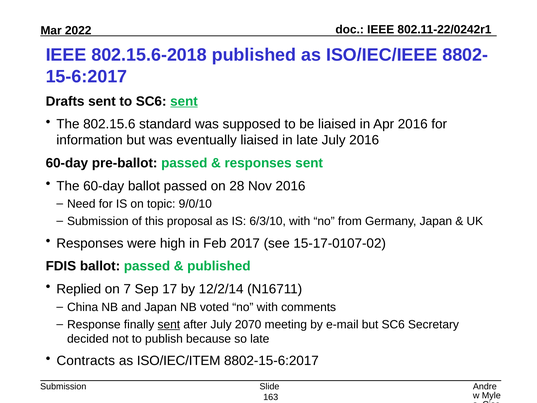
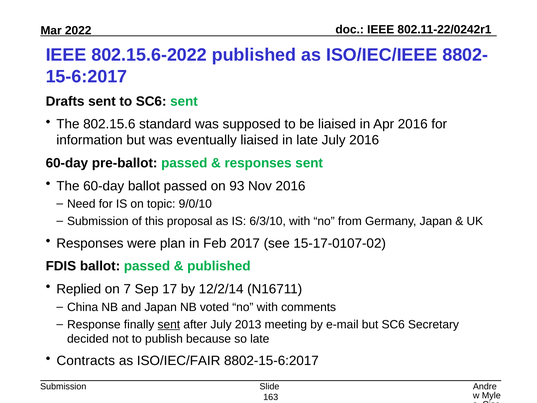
802.15.6-2018: 802.15.6-2018 -> 802.15.6-2022
sent at (184, 101) underline: present -> none
28: 28 -> 93
high: high -> plan
2070: 2070 -> 2013
ISO/IEC/ITEM: ISO/IEC/ITEM -> ISO/IEC/FAIR
